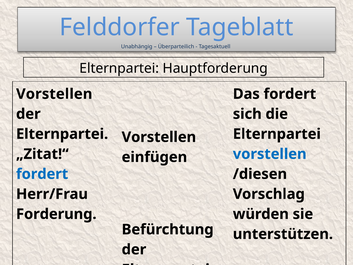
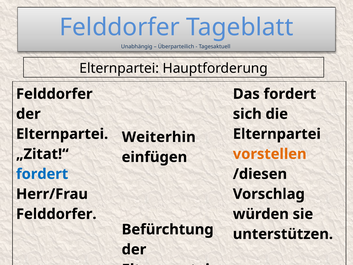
Vorstellen at (54, 94): Vorstellen -> Felddorfer
Vorstellen at (159, 137): Vorstellen -> Weiterhin
vorstellen at (270, 154) colour: blue -> orange
Forderung at (56, 214): Forderung -> Felddorfer
